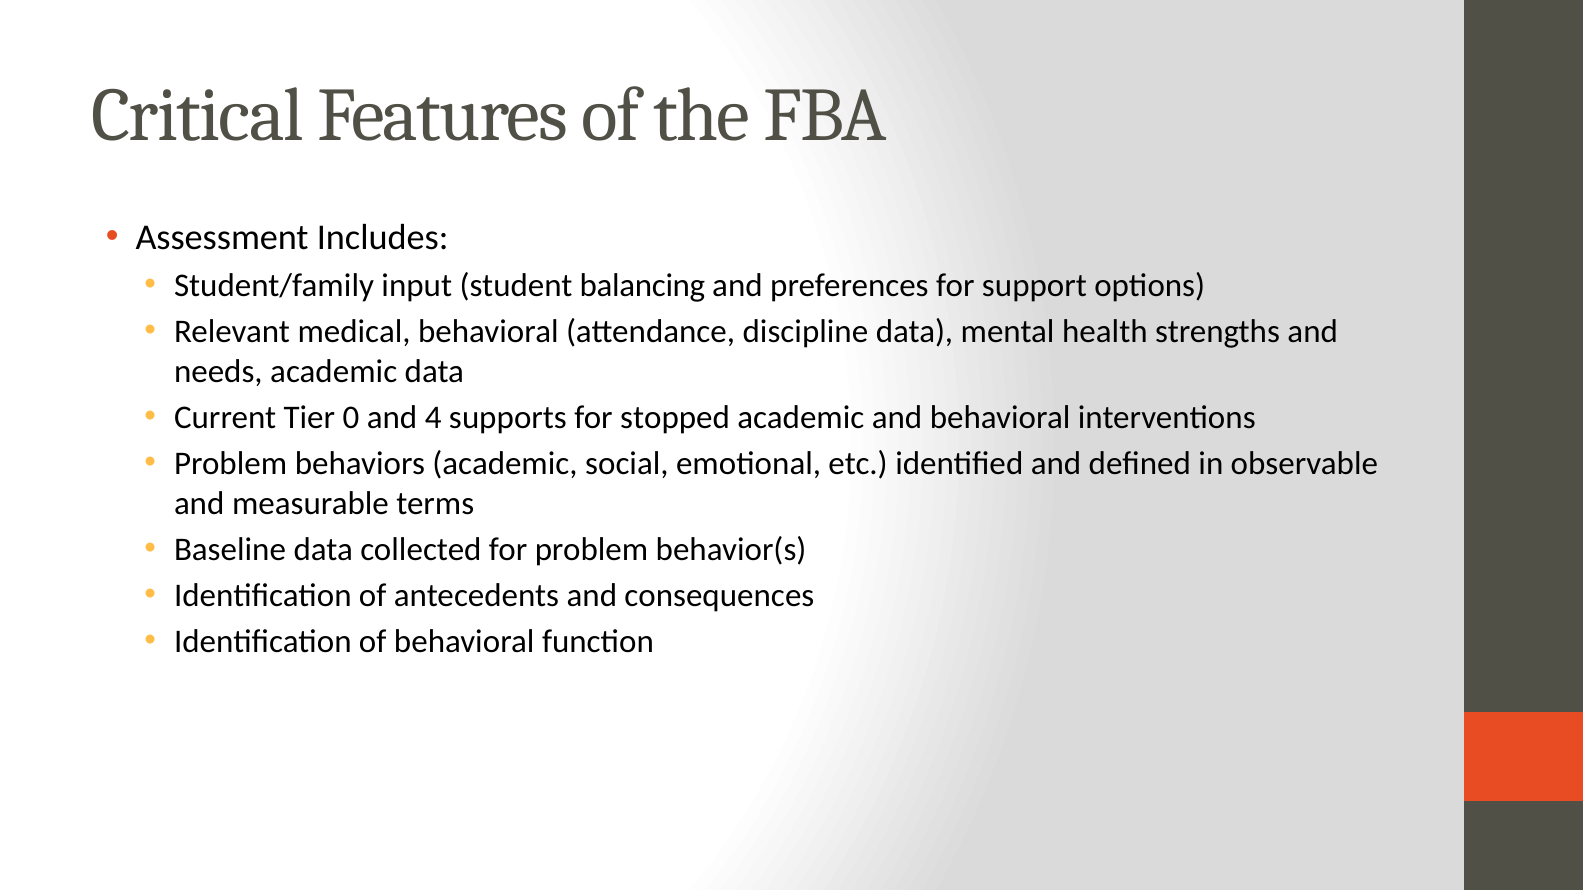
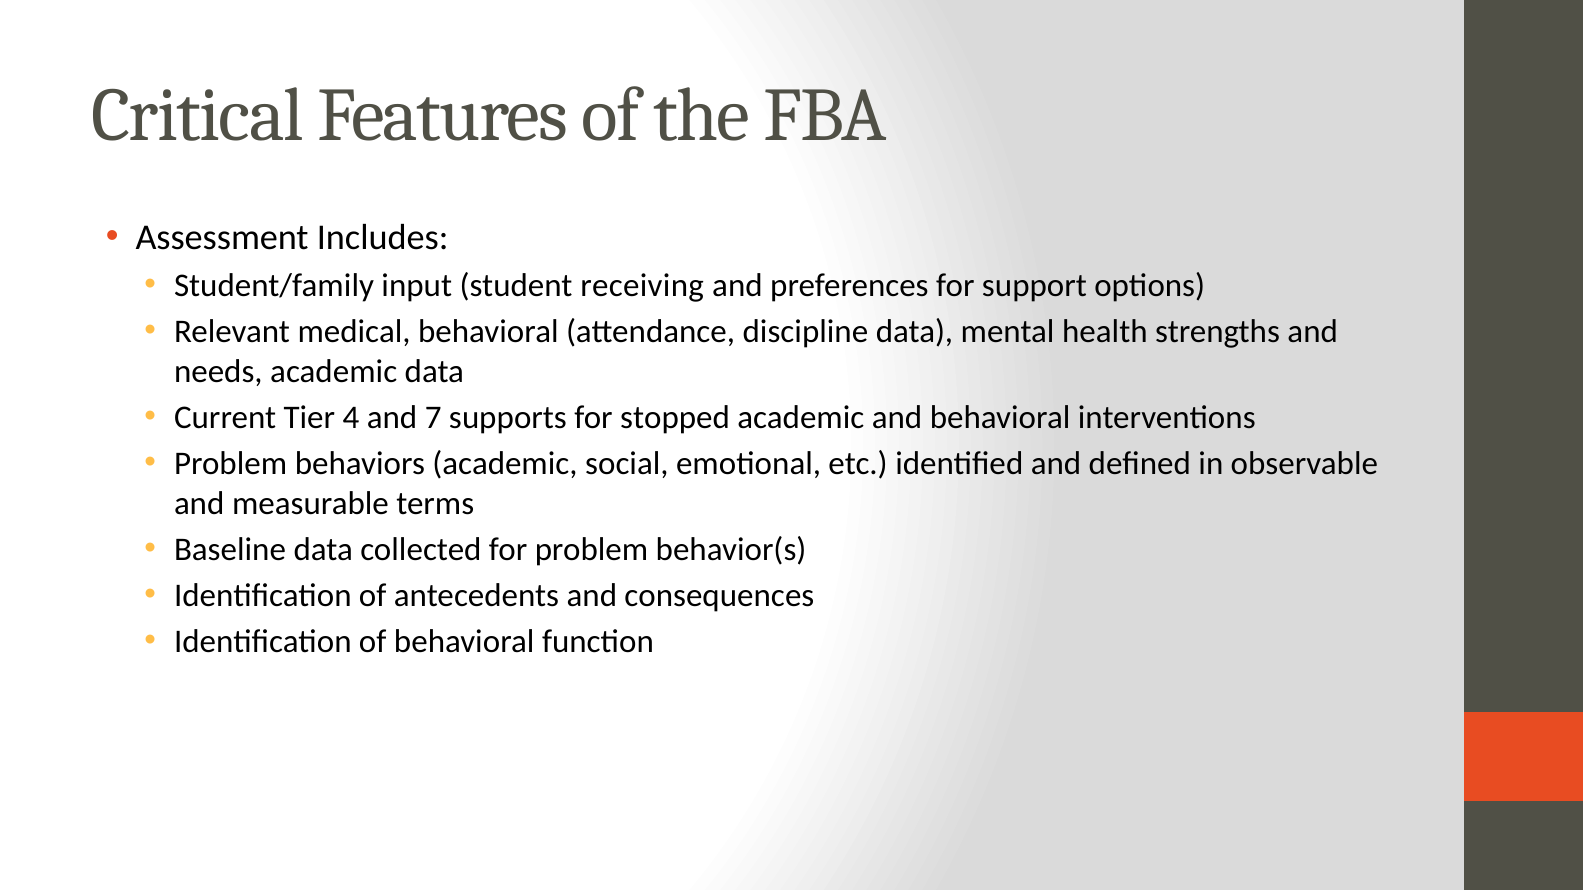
balancing: balancing -> receiving
0: 0 -> 4
4: 4 -> 7
